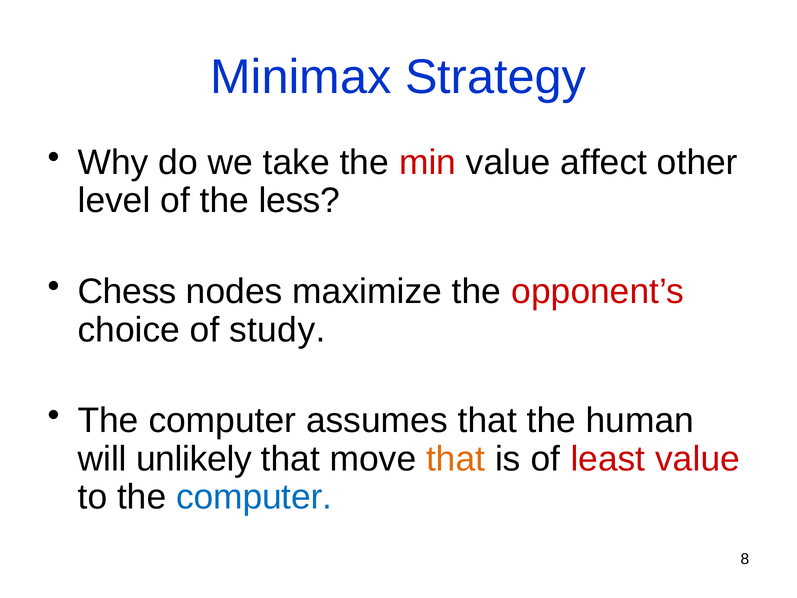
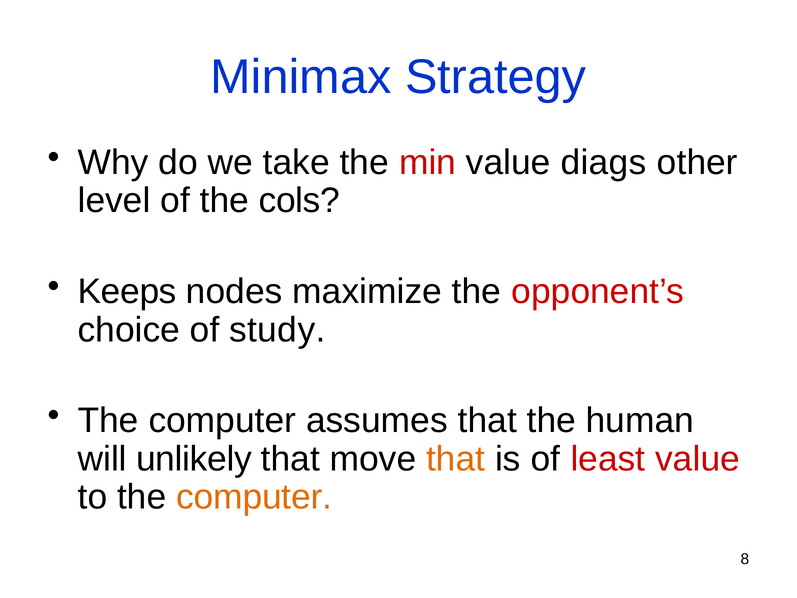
affect: affect -> diags
less: less -> cols
Chess: Chess -> Keeps
computer at (254, 497) colour: blue -> orange
